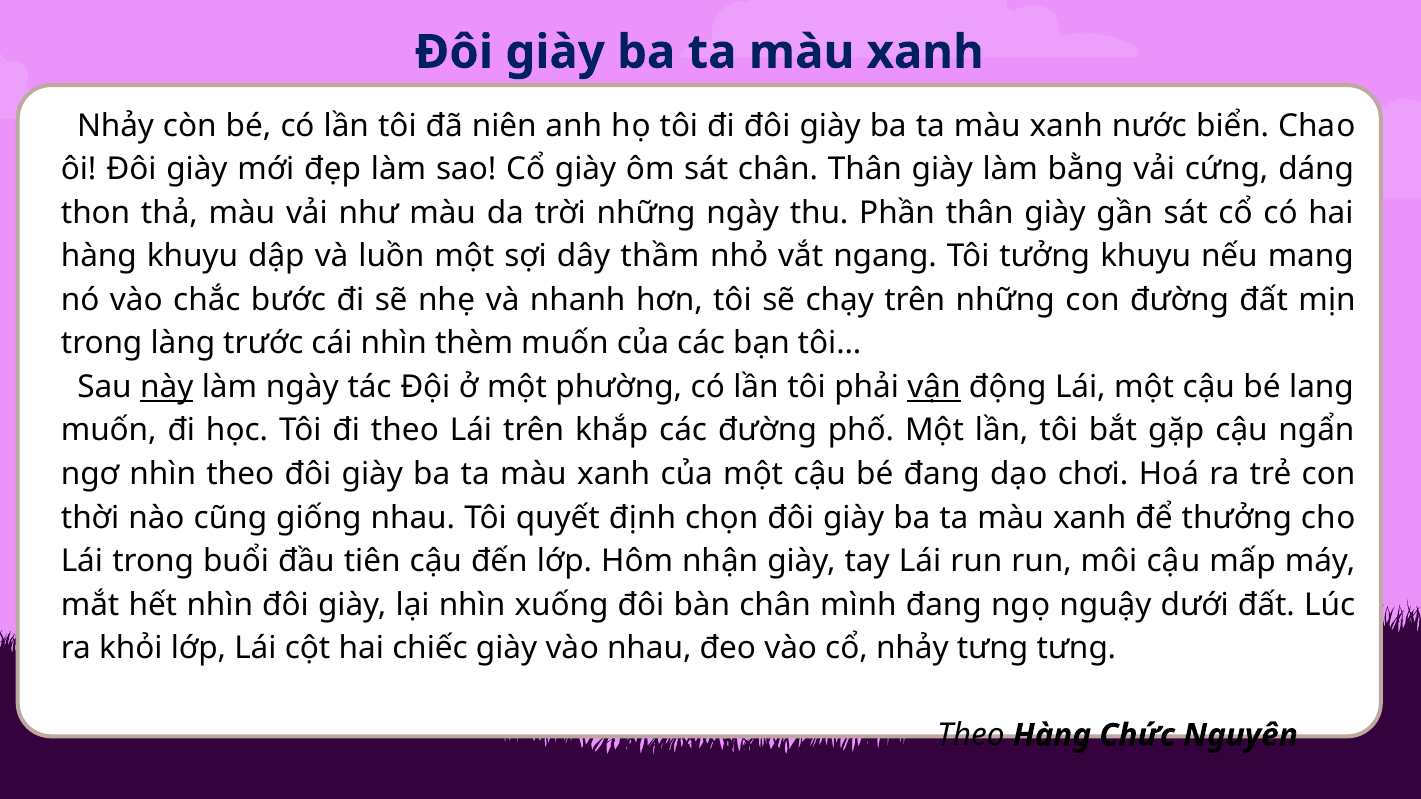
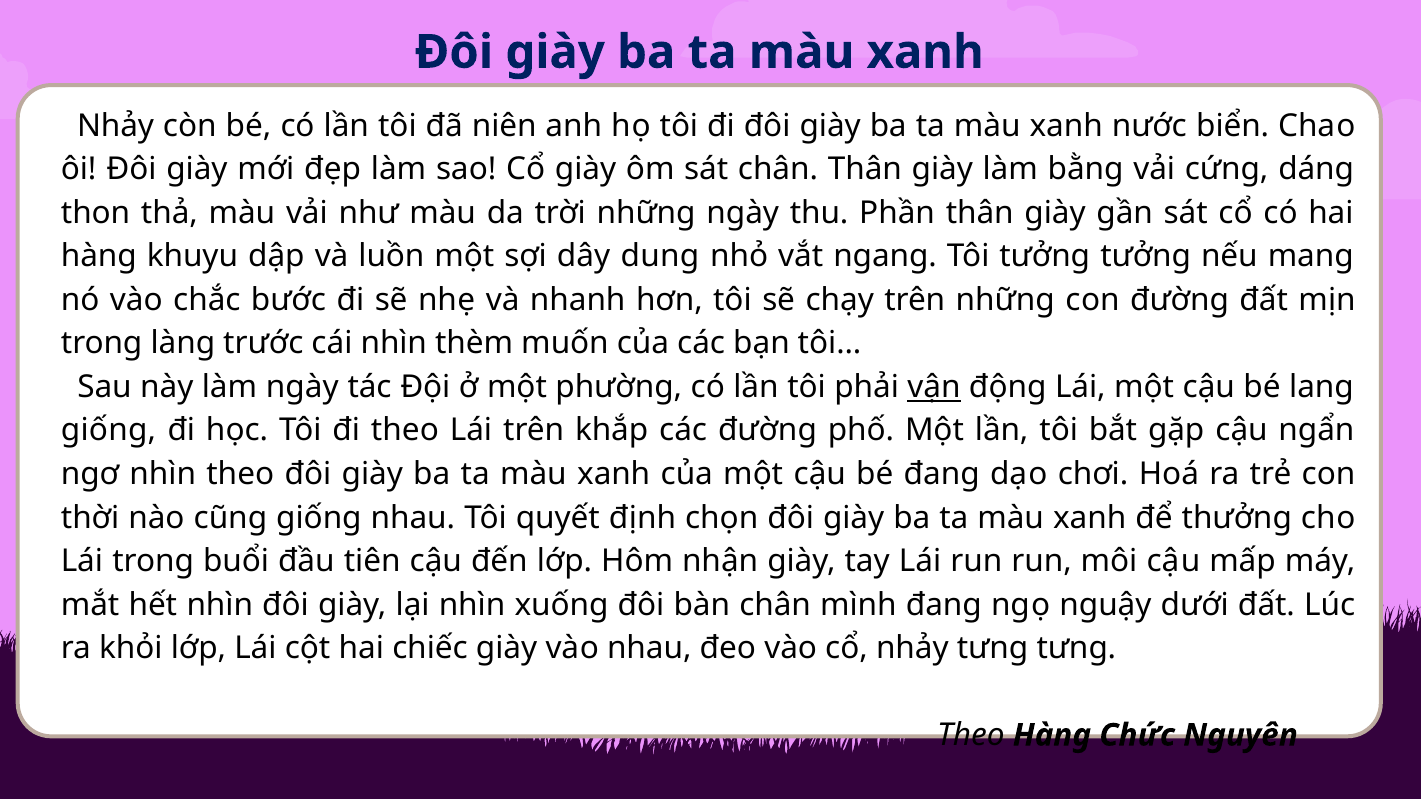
thầm: thầm -> dung
tưởng khuyu: khuyu -> tưởng
này underline: present -> none
muốn at (109, 431): muốn -> giống
